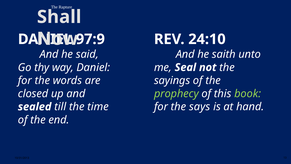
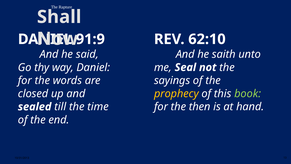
97:9: 97:9 -> 91:9
24:10: 24:10 -> 62:10
prophecy colour: light green -> yellow
says: says -> then
